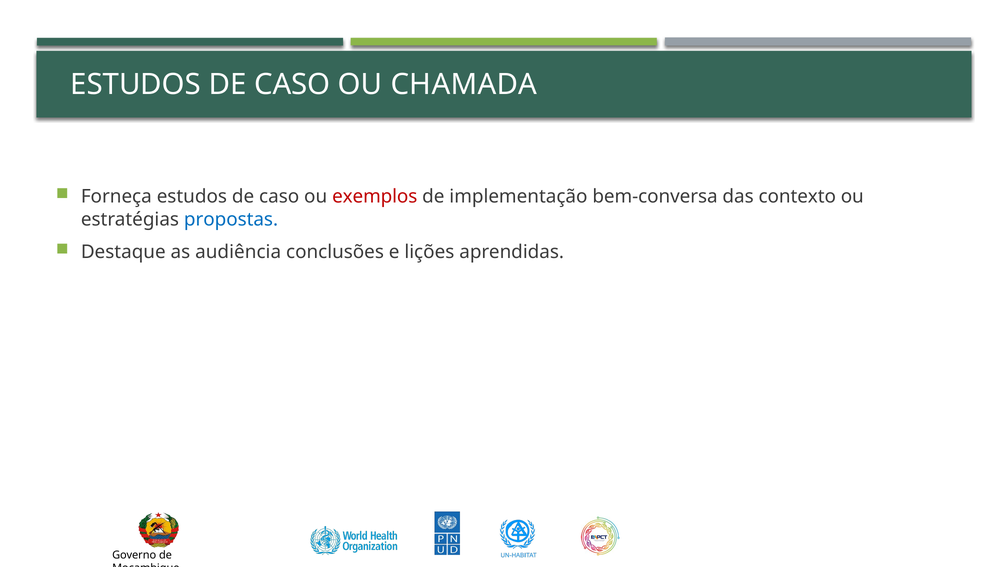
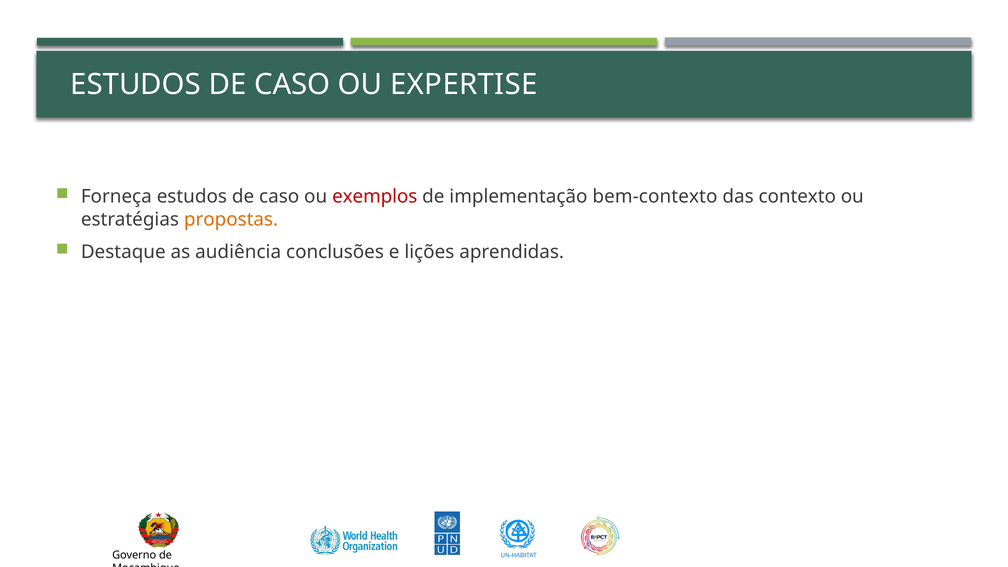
CHAMADA: CHAMADA -> EXPERTISE
bem-conversa: bem-conversa -> bem-contexto
propostas colour: blue -> orange
